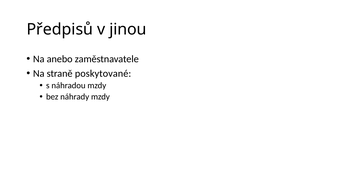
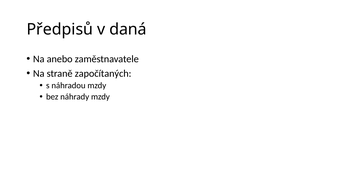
jinou: jinou -> daná
poskytované: poskytované -> započítaných
